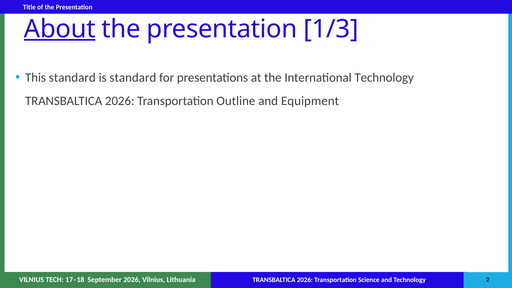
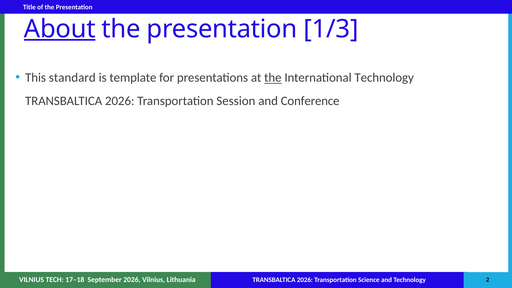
is standard: standard -> template
the at (273, 78) underline: none -> present
Outline: Outline -> Session
Equipment: Equipment -> Conference
